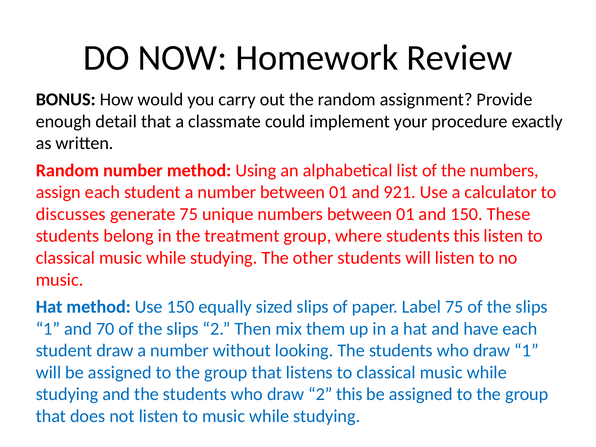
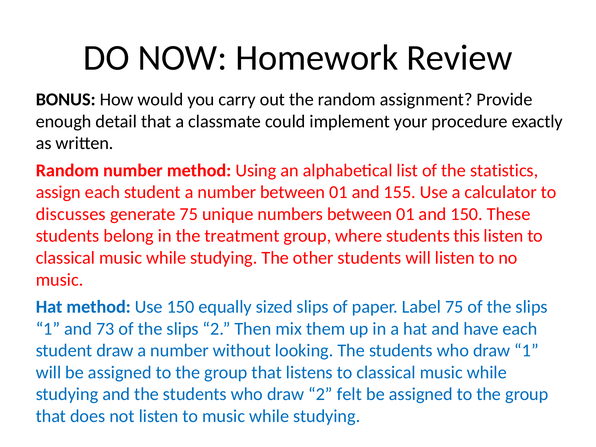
the numbers: numbers -> statistics
921: 921 -> 155
70: 70 -> 73
2 this: this -> felt
